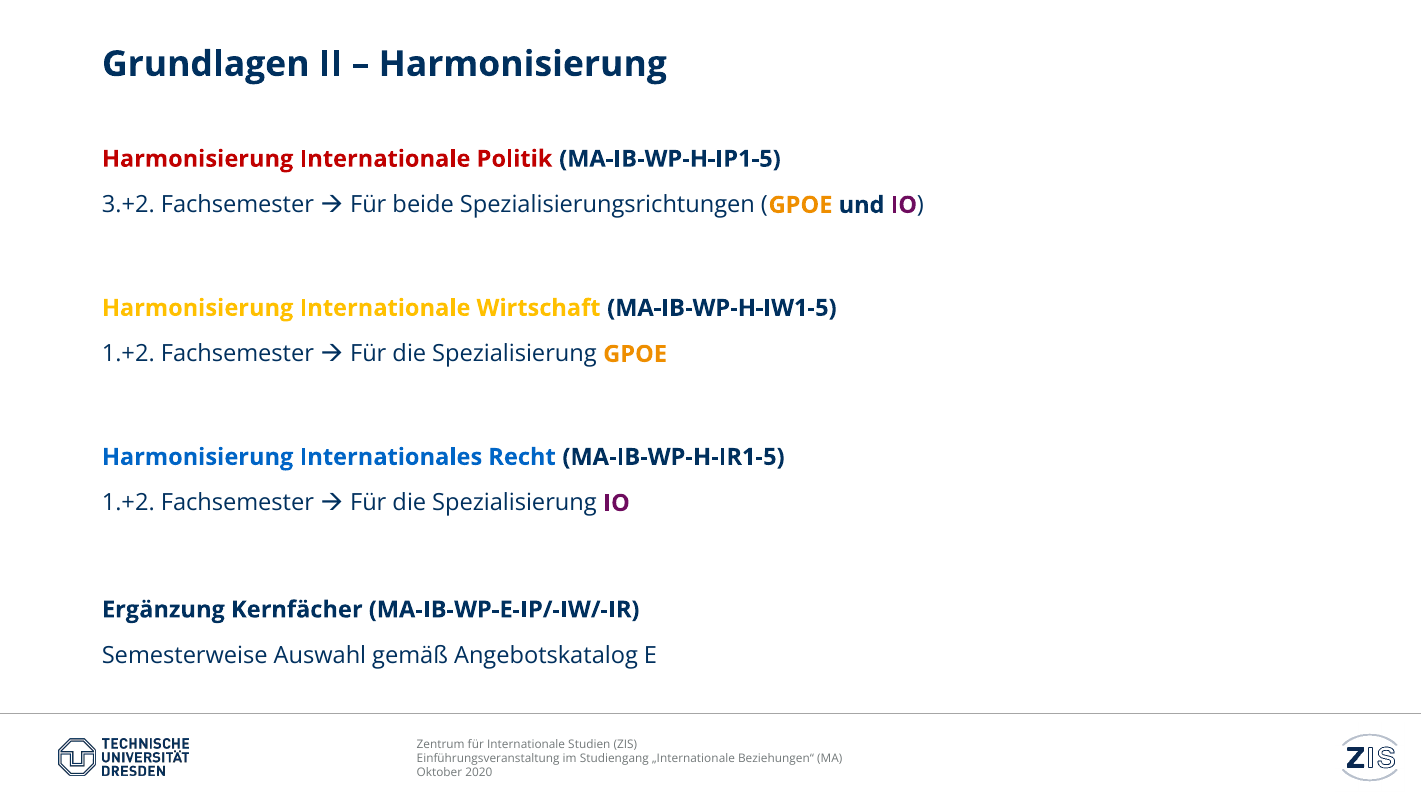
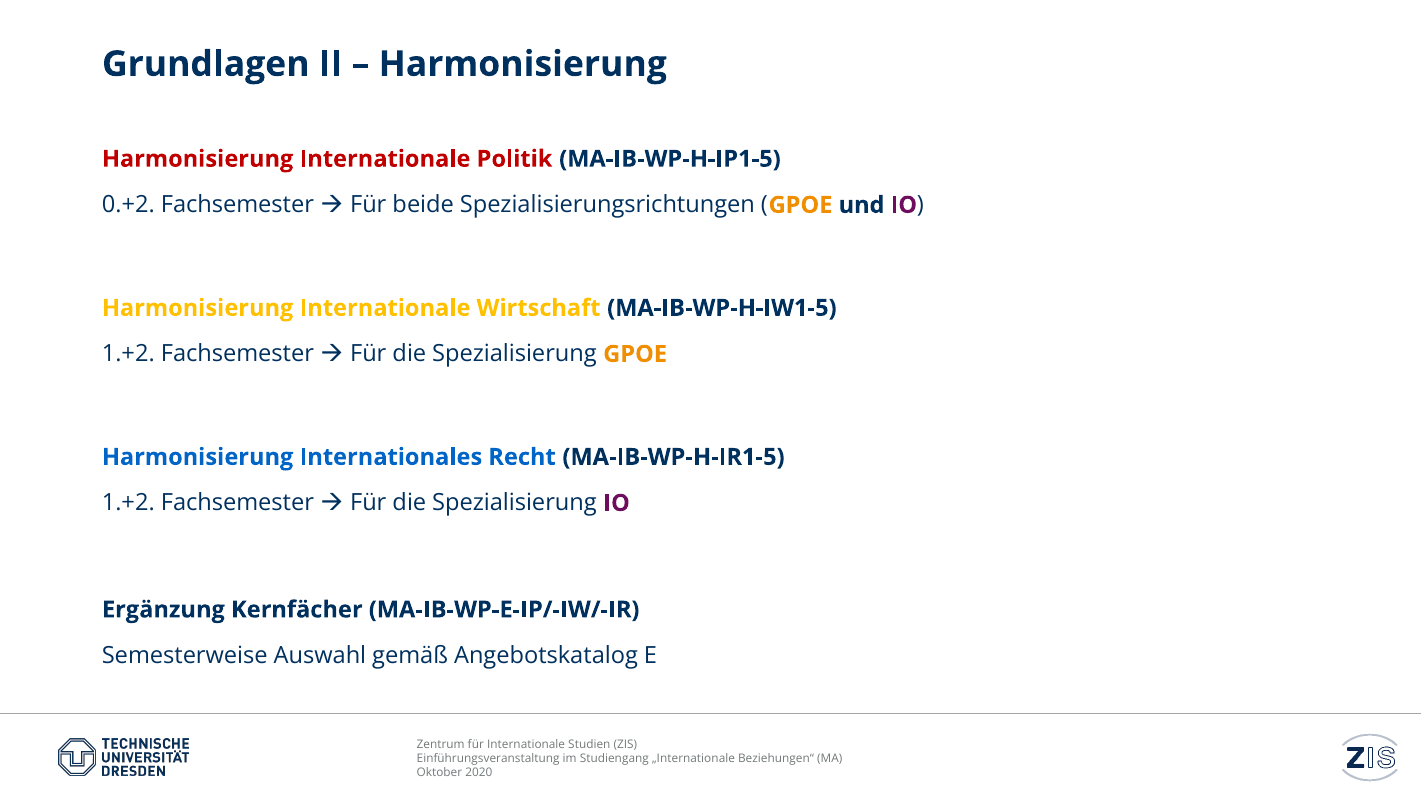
3.+2: 3.+2 -> 0.+2
